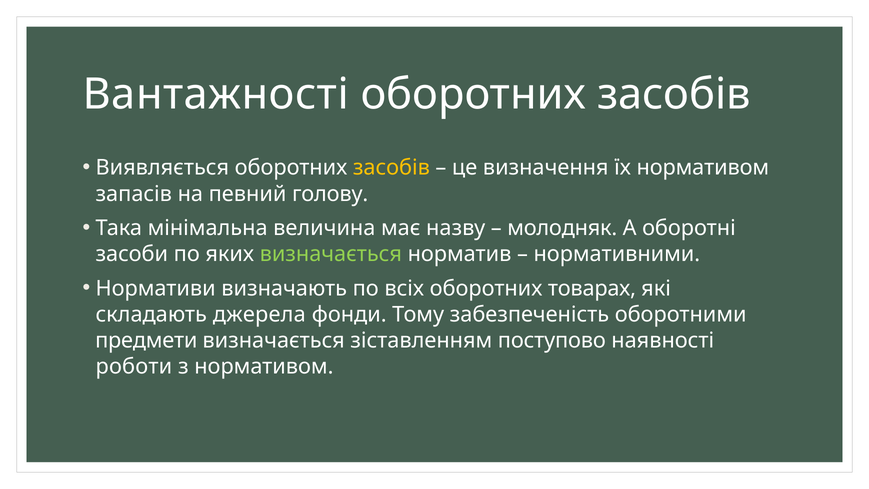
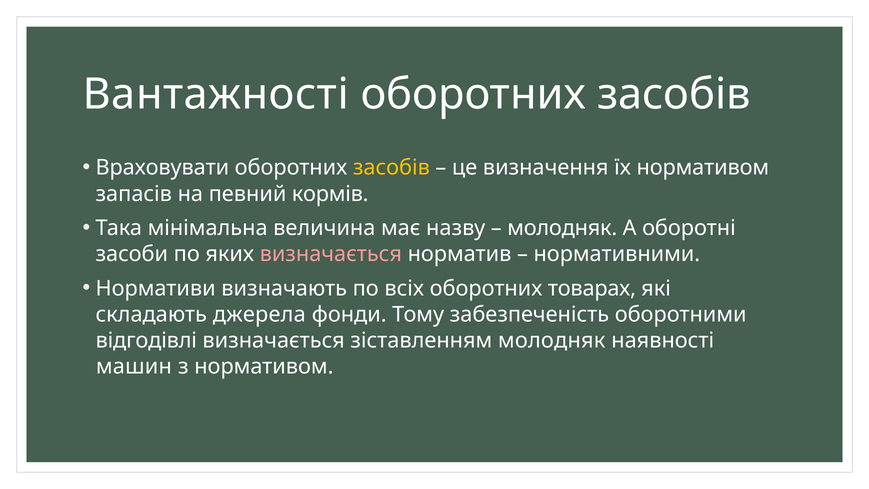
Виявляється: Виявляється -> Враховувати
голову: голову -> кормів
визначається at (331, 254) colour: light green -> pink
предмети: предмети -> відгодівлі
зіставленням поступово: поступово -> молодняк
роботи: роботи -> машин
